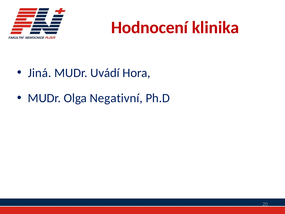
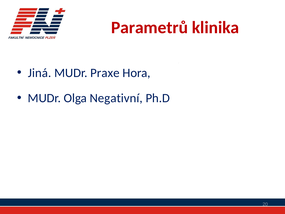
Hodnocení: Hodnocení -> Parametrů
Uvádí: Uvádí -> Praxe
